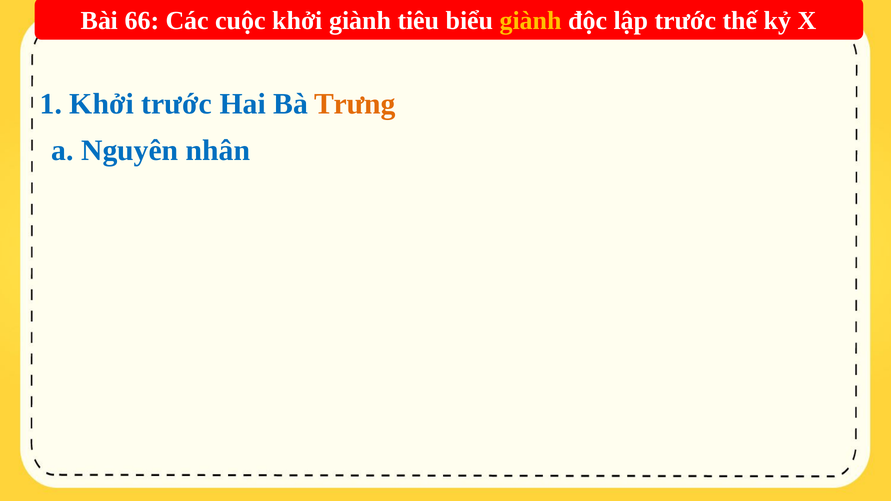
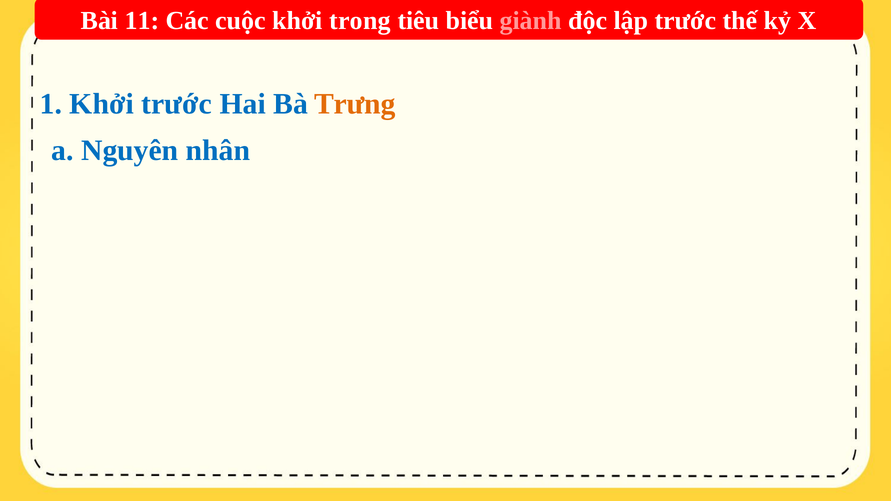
66: 66 -> 11
khởi giành: giành -> trong
giành at (531, 21) colour: yellow -> pink
